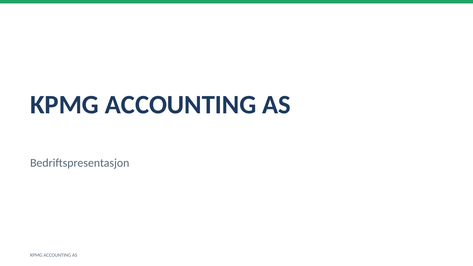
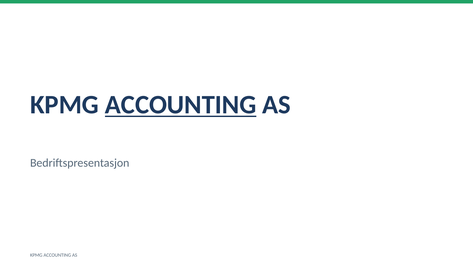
ACCOUNTING at (181, 105) underline: none -> present
